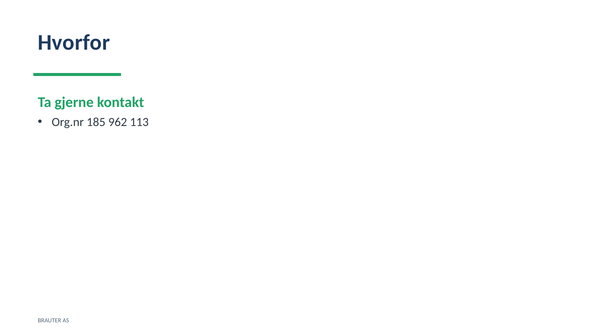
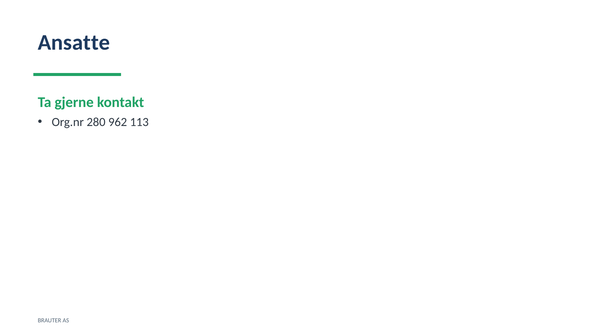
Hvorfor: Hvorfor -> Ansatte
185: 185 -> 280
